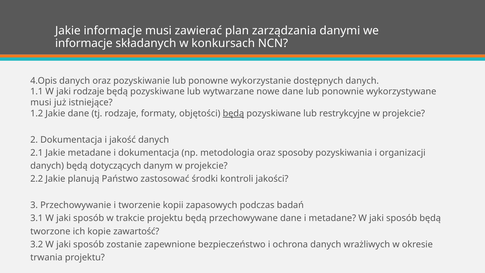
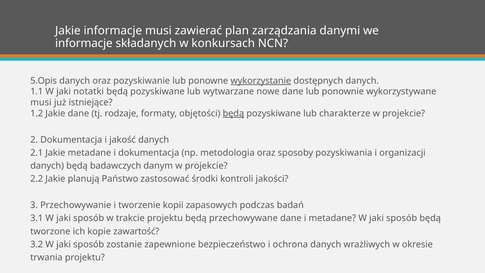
4.Opis: 4.Opis -> 5.Opis
wykorzystanie underline: none -> present
jaki rodzaje: rodzaje -> notatki
restrykcyjne: restrykcyjne -> charakterze
dotyczących: dotyczących -> badawczych
